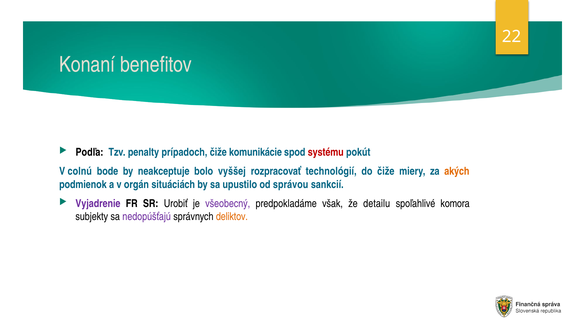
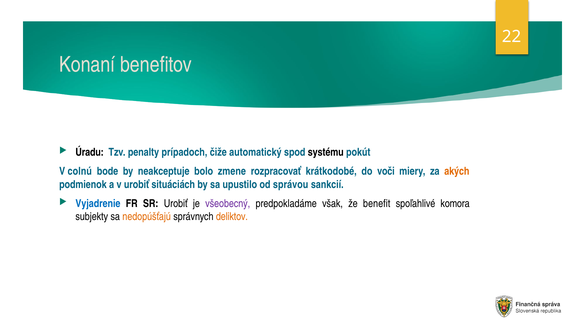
Podľa: Podľa -> Úradu
komunikácie: komunikácie -> automatický
systému colour: red -> black
vyššej: vyššej -> zmene
technológií: technológií -> krátkodobé
do čiže: čiže -> voči
v orgán: orgán -> urobiť
Vyjadrenie colour: purple -> blue
detailu: detailu -> benefit
nedopúšťajú colour: purple -> orange
